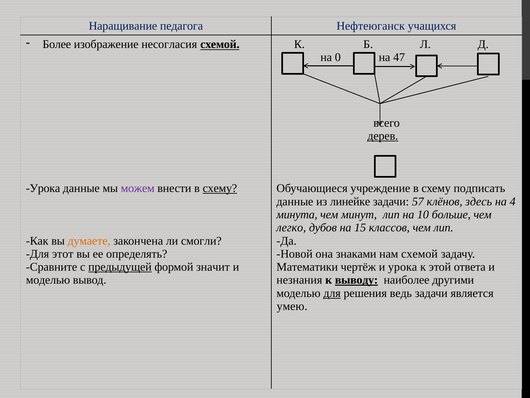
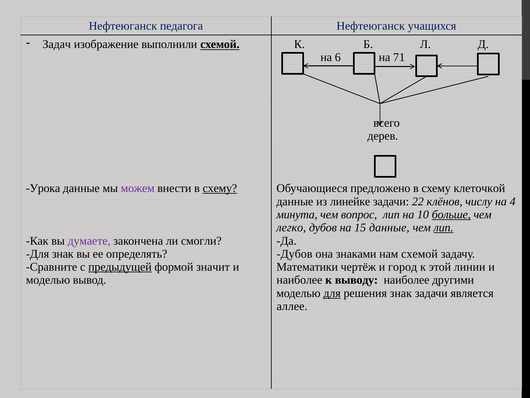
Наращивание at (123, 26): Наращивание -> Нефтеюганск
Более: Более -> Задач
несогласия: несогласия -> выполнили
0: 0 -> 6
47: 47 -> 71
дерев underline: present -> none
учреждение: учреждение -> предложено
подписать: подписать -> клеточкой
57: 57 -> 22
здесь: здесь -> числу
минут: минут -> вопрос
больше underline: none -> present
15 классов: классов -> данные
лип at (444, 227) underline: none -> present
думаете colour: orange -> purple
Для этот: этот -> знак
Новой at (295, 254): Новой -> Дубов
и урока: урока -> город
ответа: ответа -> линии
незнания at (299, 280): незнания -> наиболее
выводу underline: present -> none
решения ведь: ведь -> знак
умею: умею -> аллее
